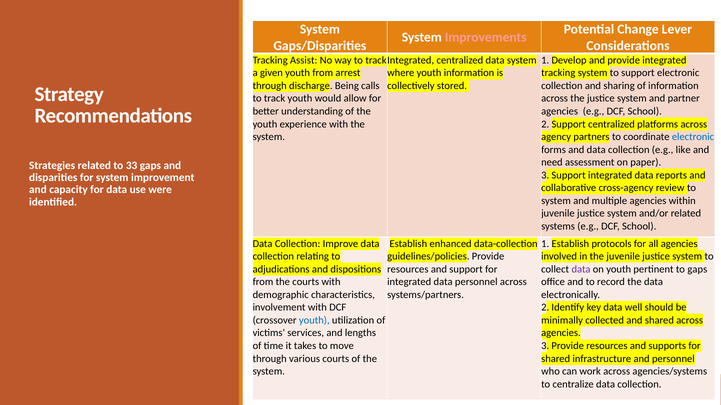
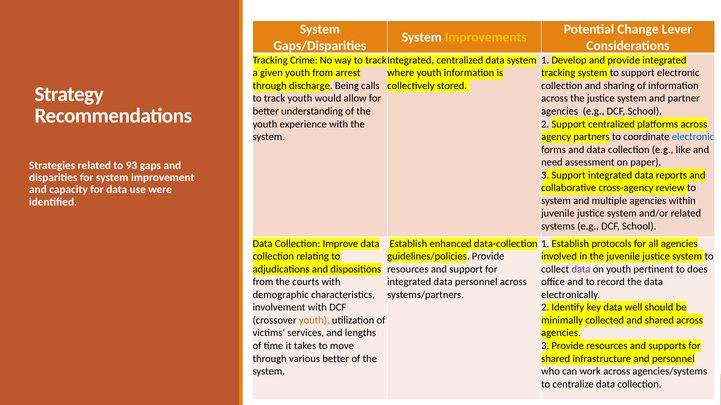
Improvements colour: pink -> yellow
Assist: Assist -> Crime
33: 33 -> 93
to gaps: gaps -> does
youth at (314, 321) colour: blue -> orange
various courts: courts -> better
